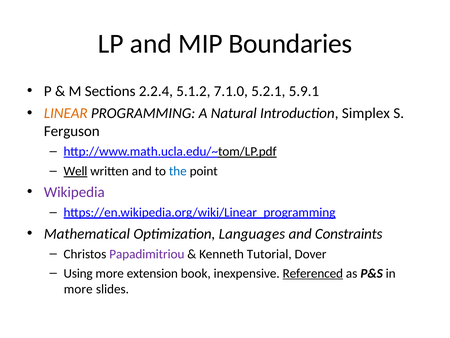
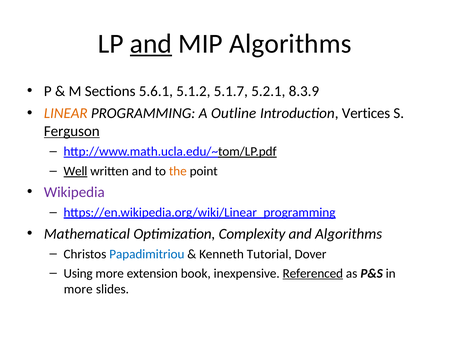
and at (151, 44) underline: none -> present
MIP Boundaries: Boundaries -> Algorithms
2.2.4: 2.2.4 -> 5.6.1
7.1.0: 7.1.0 -> 5.1.7
5.9.1: 5.9.1 -> 8.3.9
Natural: Natural -> Outline
Simplex: Simplex -> Vertices
Ferguson underline: none -> present
the colour: blue -> orange
Languages: Languages -> Complexity
and Constraints: Constraints -> Algorithms
Papadimitriou colour: purple -> blue
